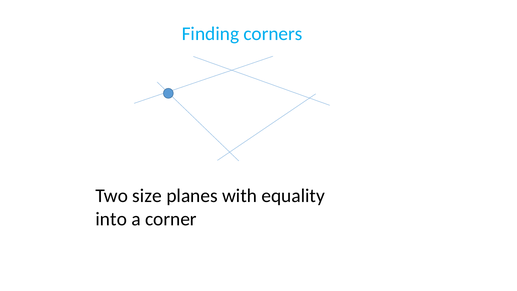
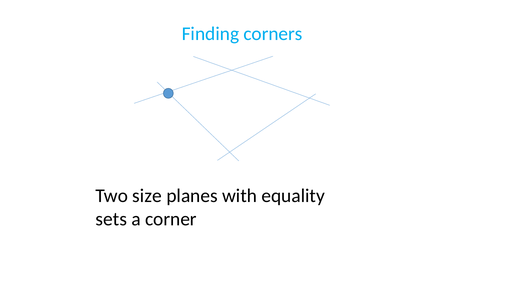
into: into -> sets
